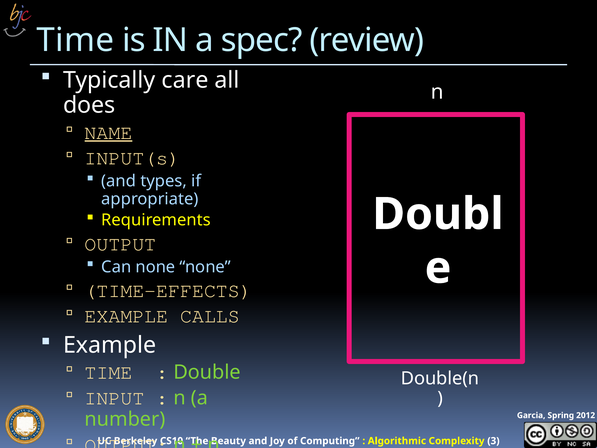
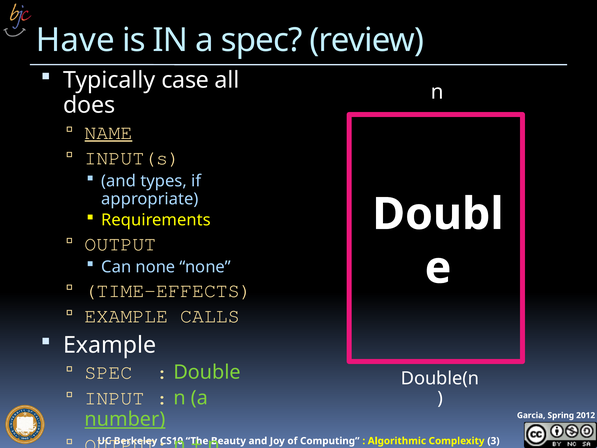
Time at (75, 40): Time -> Have
care: care -> case
TIME at (108, 372): TIME -> SPEC
number underline: none -> present
